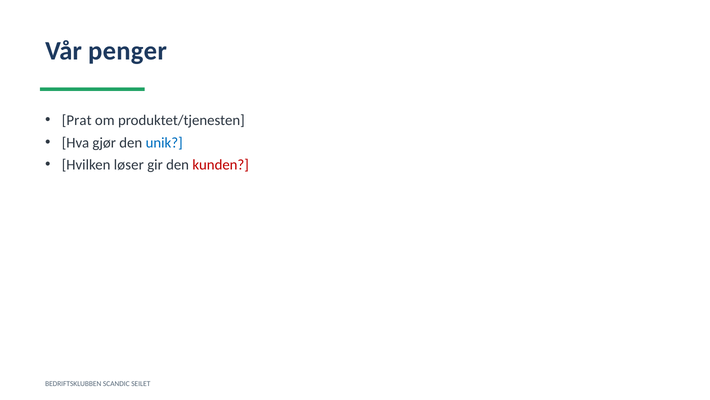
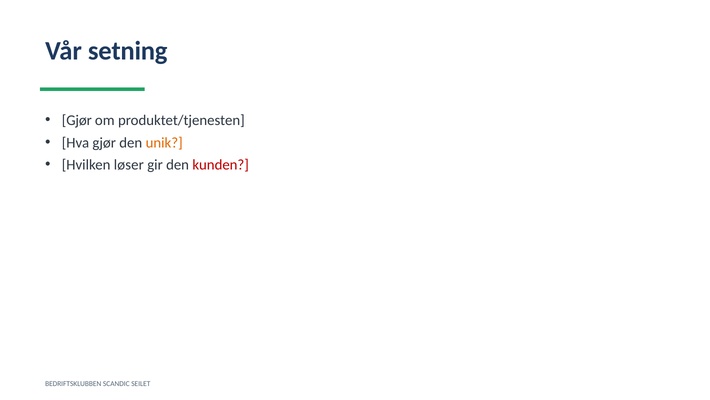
penger: penger -> setning
Prat at (77, 120): Prat -> Gjør
unik colour: blue -> orange
